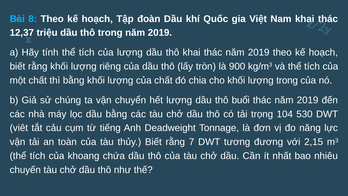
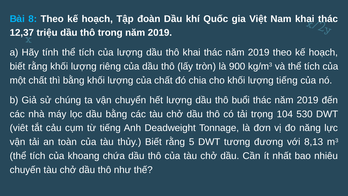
lượng trong: trong -> tiếng
7: 7 -> 5
2,15: 2,15 -> 8,13
